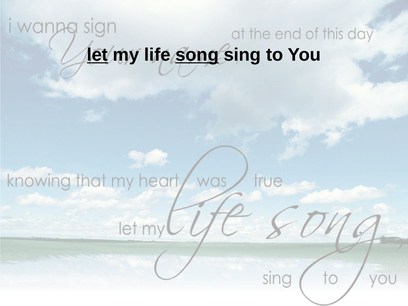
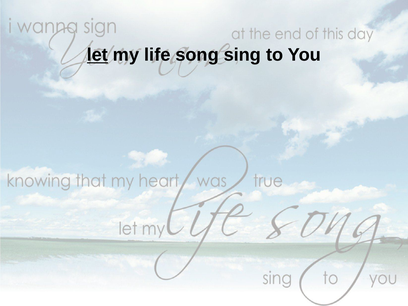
song underline: present -> none
